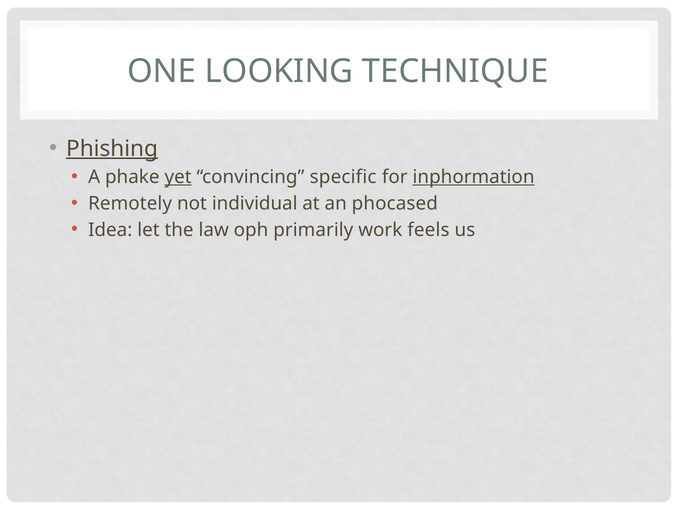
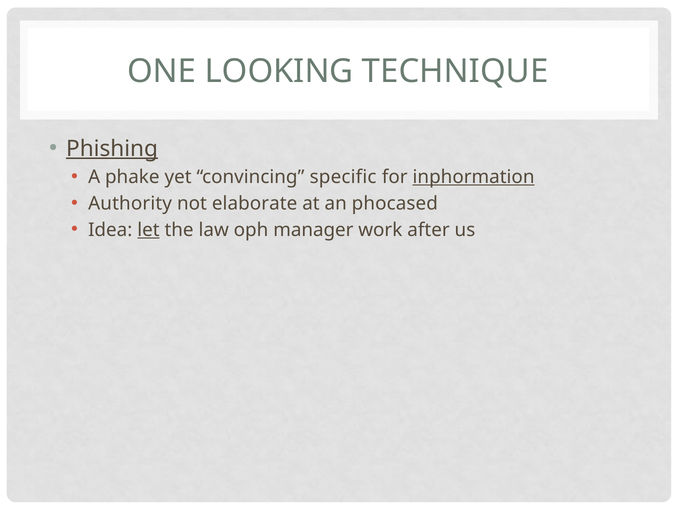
yet underline: present -> none
Remotely: Remotely -> Authority
individual: individual -> elaborate
let underline: none -> present
primarily: primarily -> manager
feels: feels -> after
